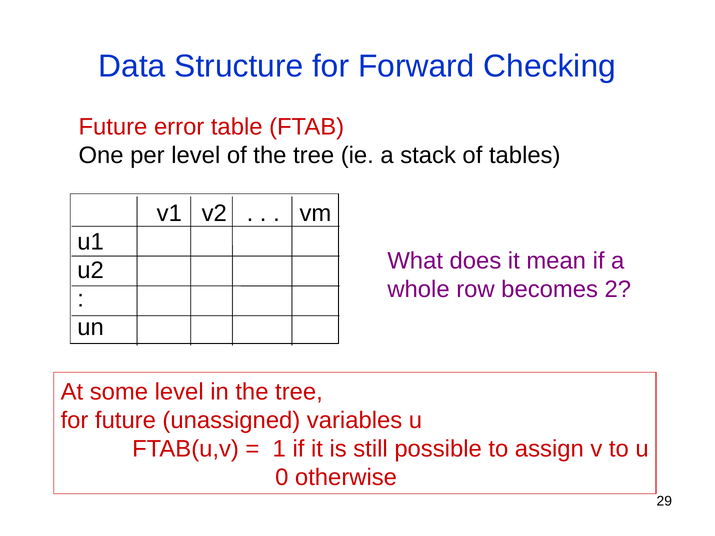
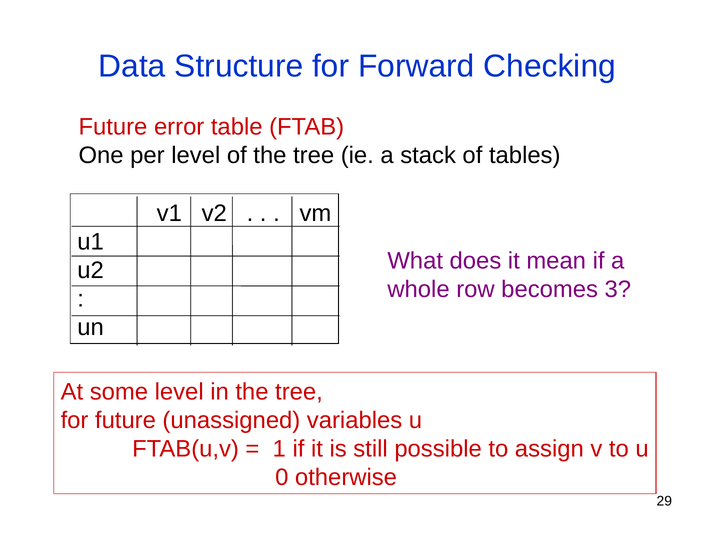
2: 2 -> 3
